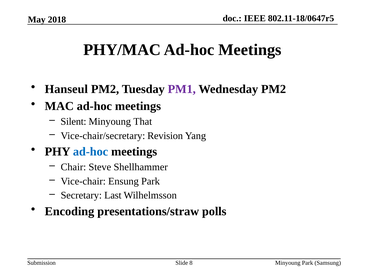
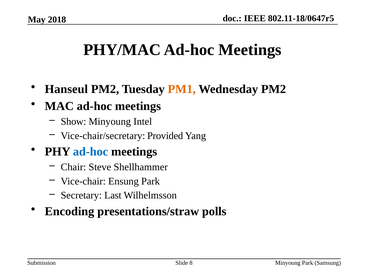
PM1 colour: purple -> orange
Silent: Silent -> Show
That: That -> Intel
Revision: Revision -> Provided
